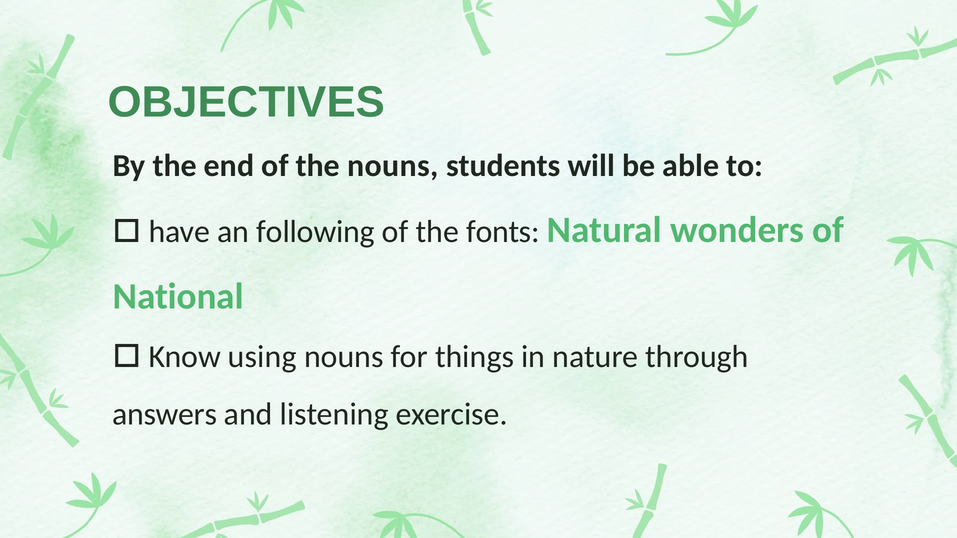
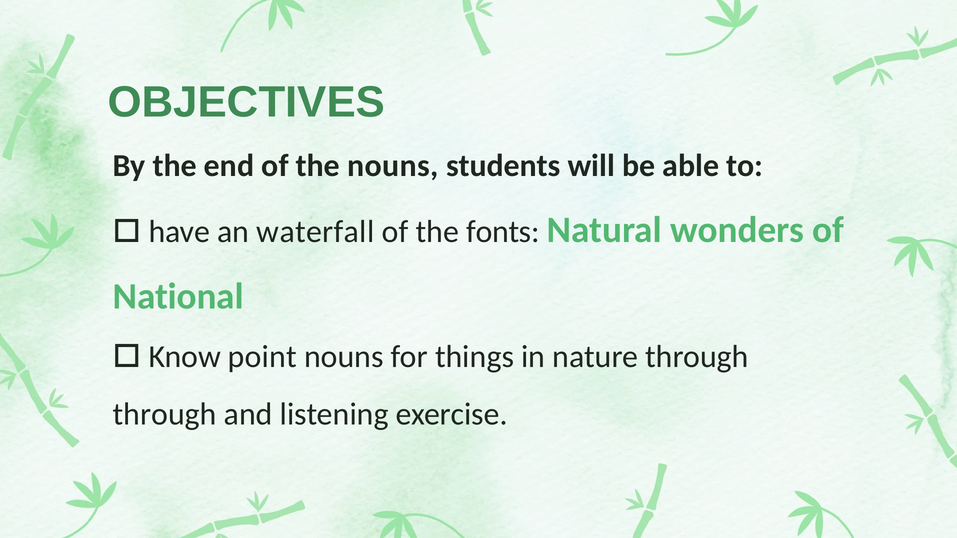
following: following -> waterfall
using: using -> point
answers at (165, 415): answers -> through
